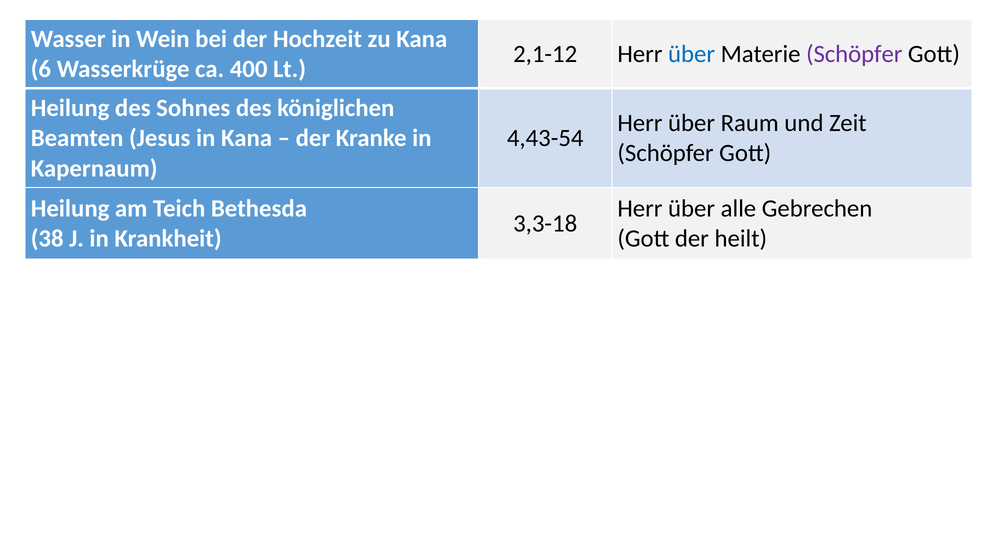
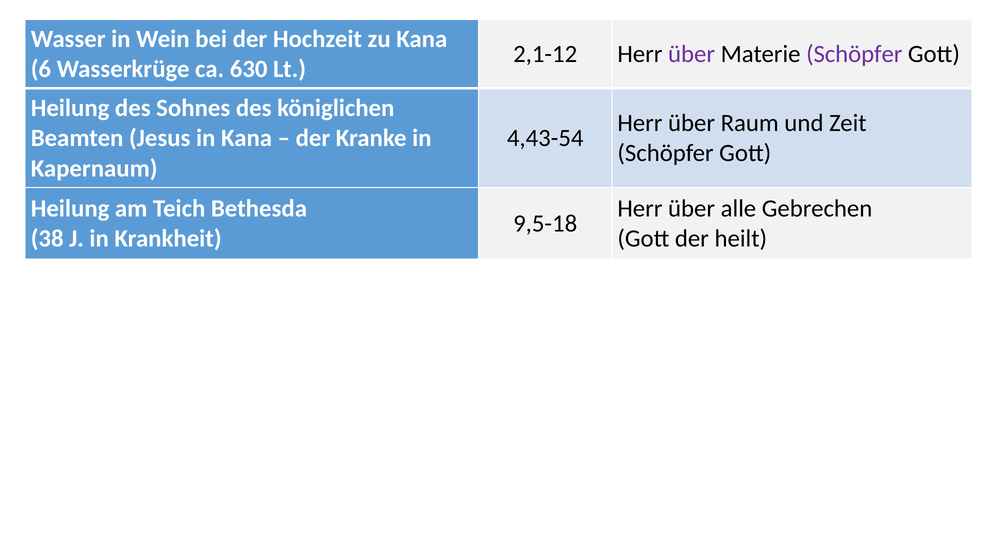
über at (692, 54) colour: blue -> purple
400: 400 -> 630
3,3-18: 3,3-18 -> 9,5-18
